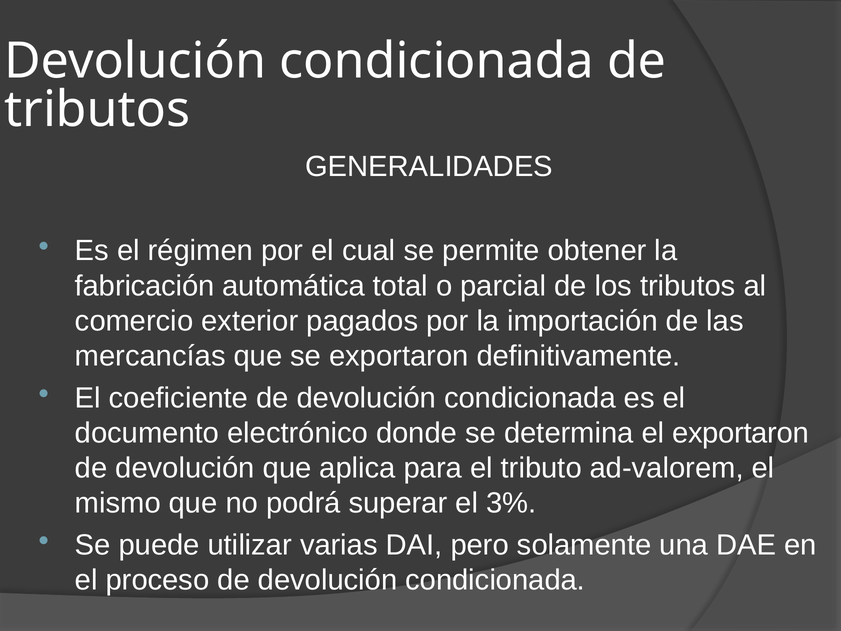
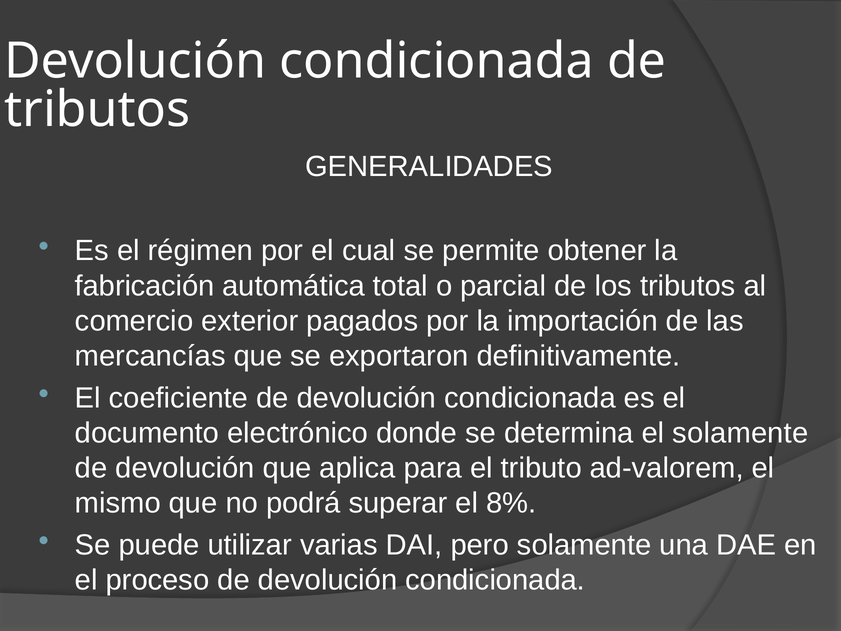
el exportaron: exportaron -> solamente
3%: 3% -> 8%
